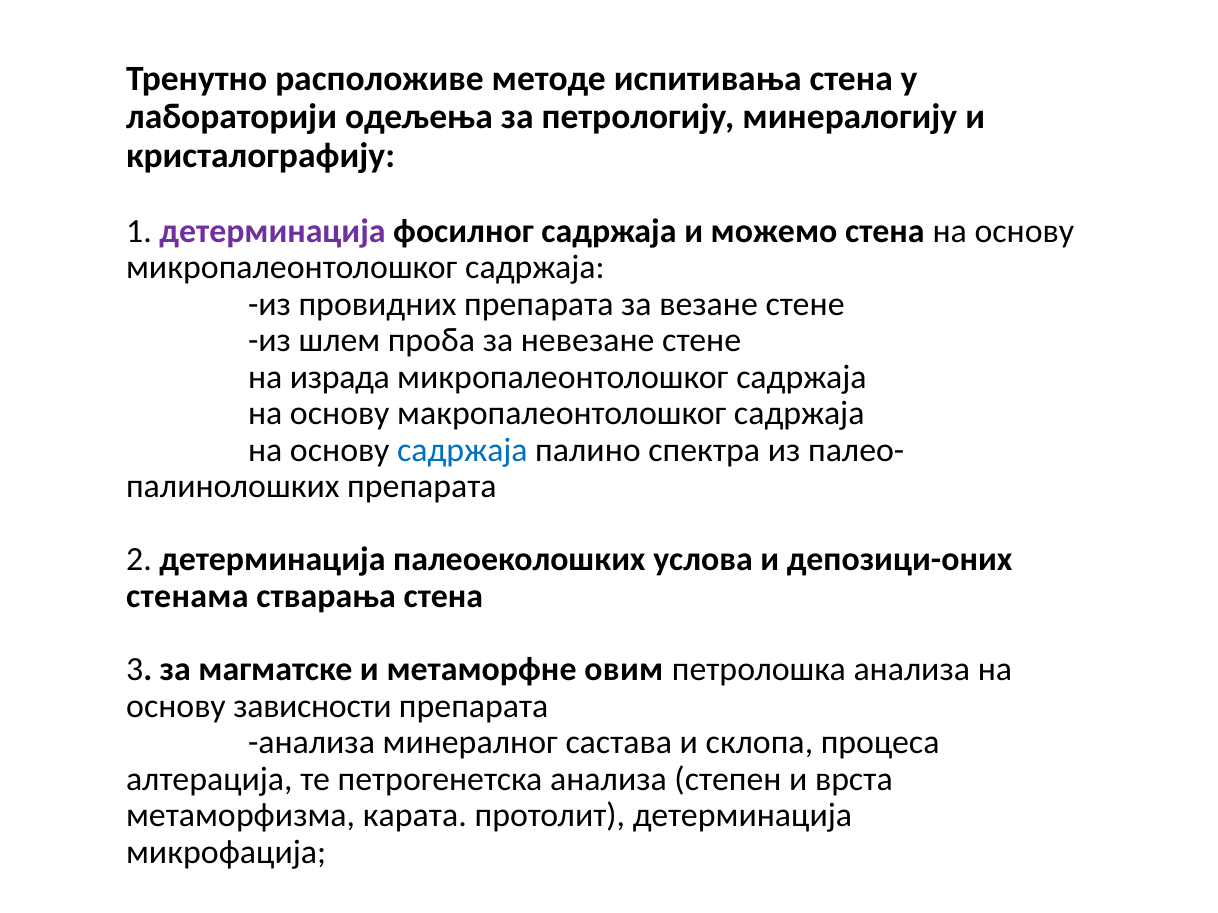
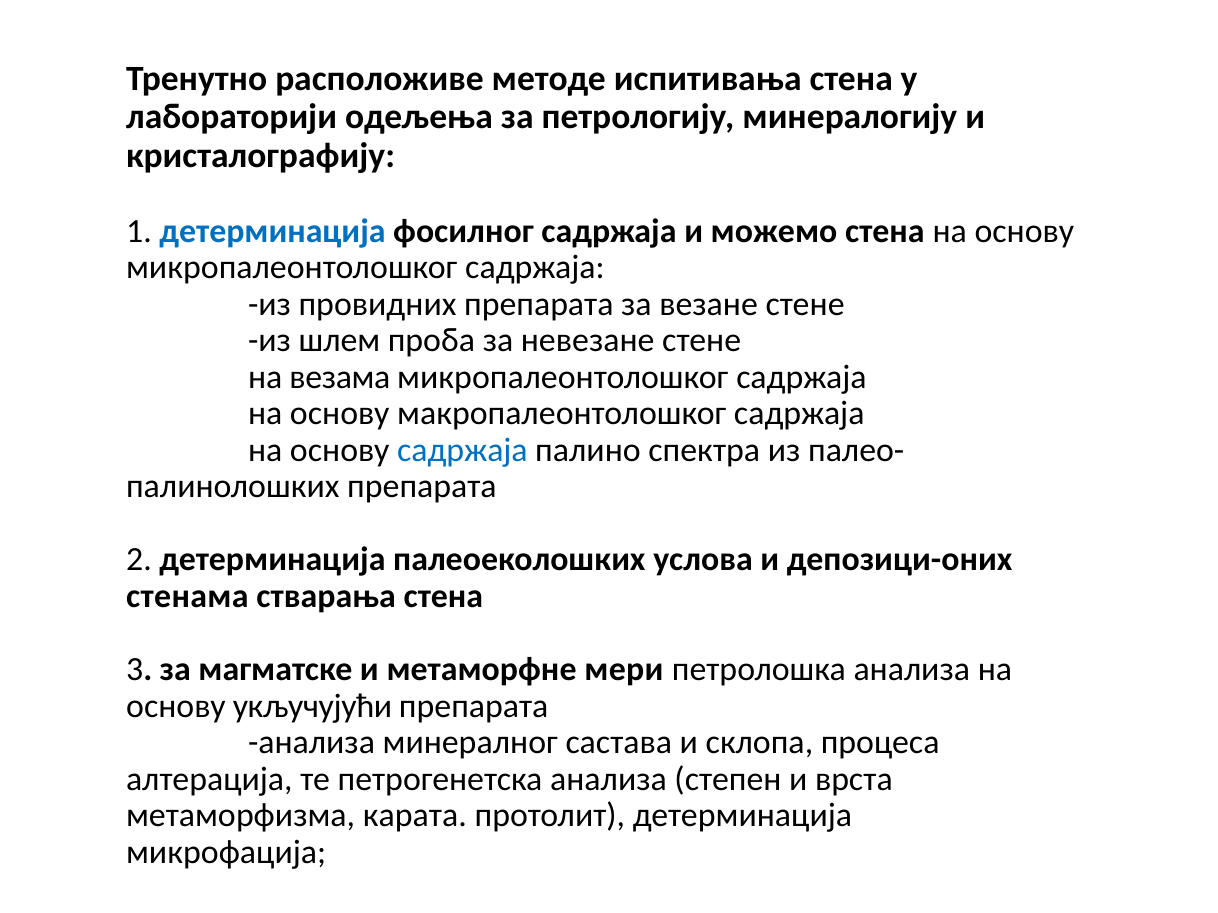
детерминација at (273, 231) colour: purple -> blue
израда: израда -> везама
овим: овим -> мери
зависности: зависности -> укључујући
